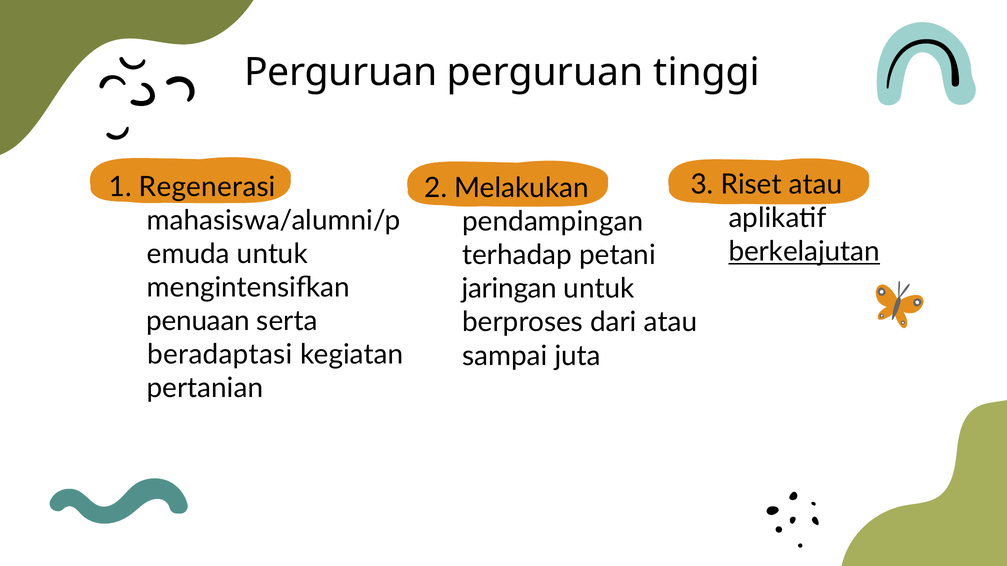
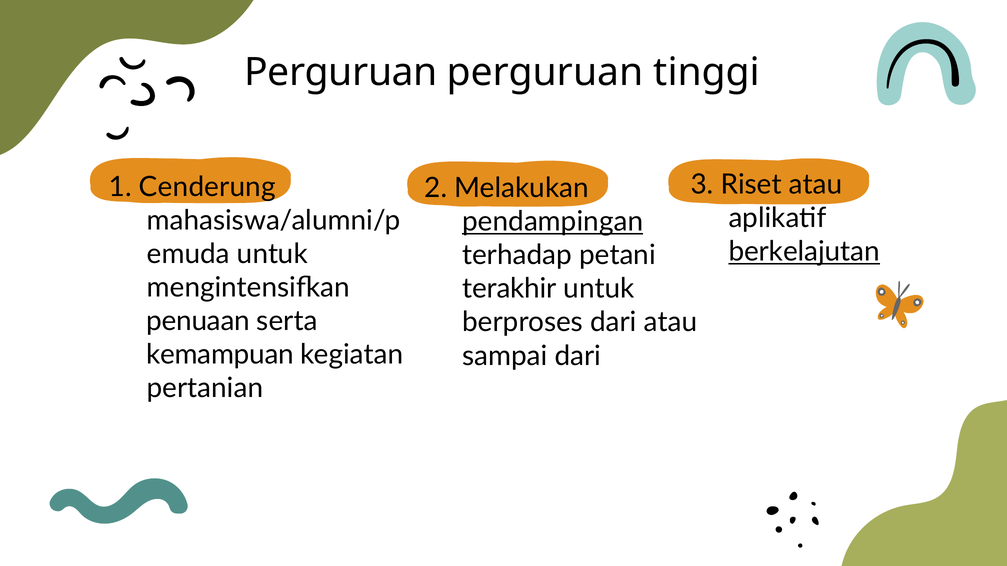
Regenerasi: Regenerasi -> Cenderung
pendampingan underline: none -> present
jaringan: jaringan -> terakhir
beradaptasi: beradaptasi -> kemampuan
sampai juta: juta -> dari
